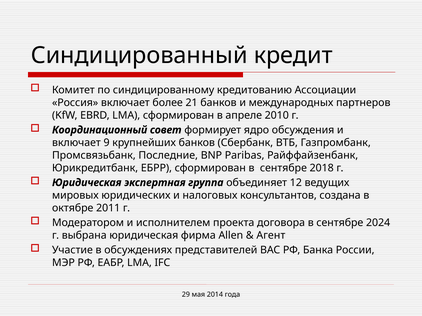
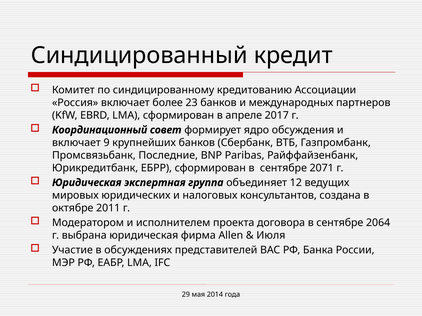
21: 21 -> 23
2010: 2010 -> 2017
2018: 2018 -> 2071
2024: 2024 -> 2064
Агент: Агент -> Июля
